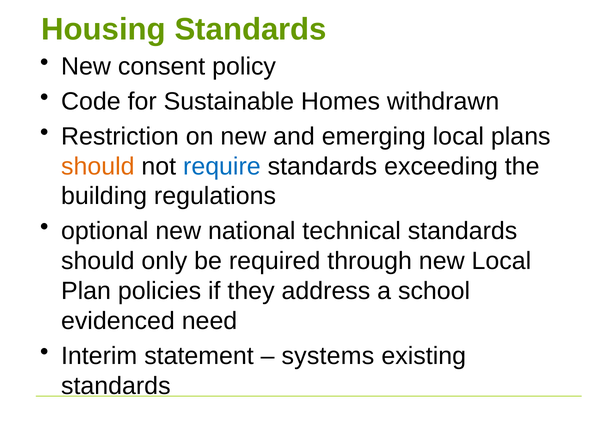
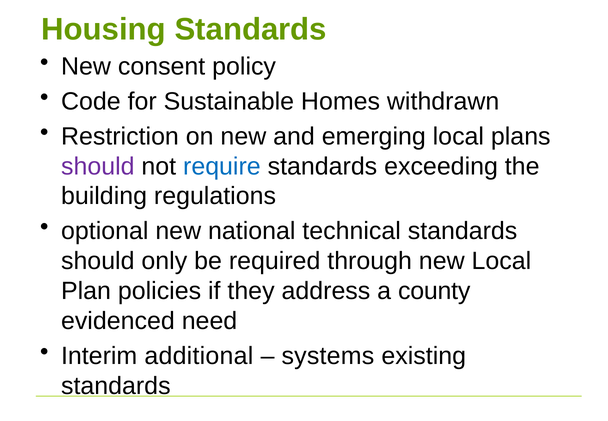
should at (98, 166) colour: orange -> purple
school: school -> county
statement: statement -> additional
